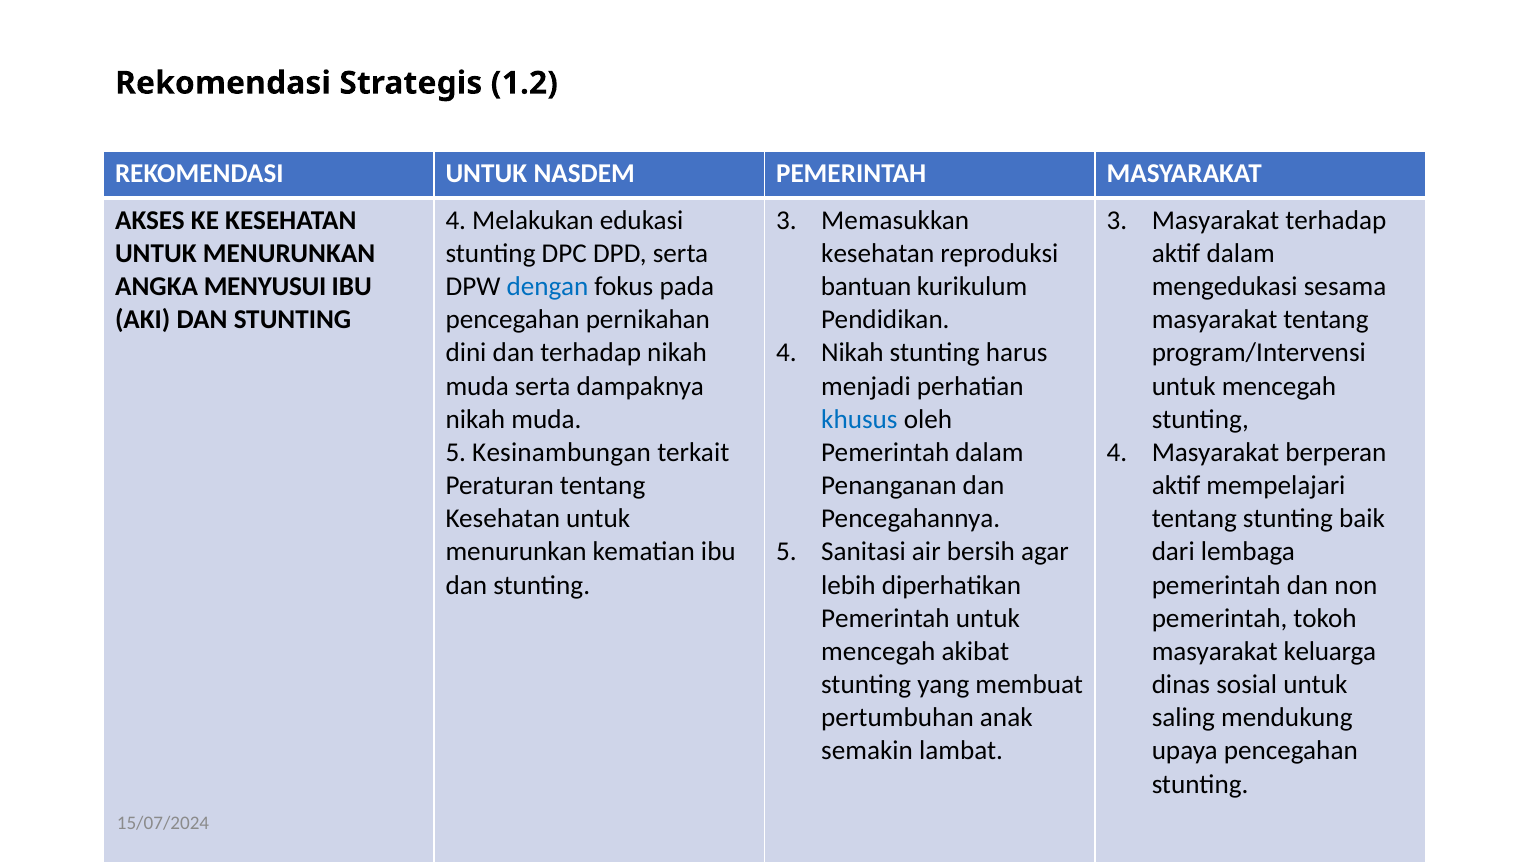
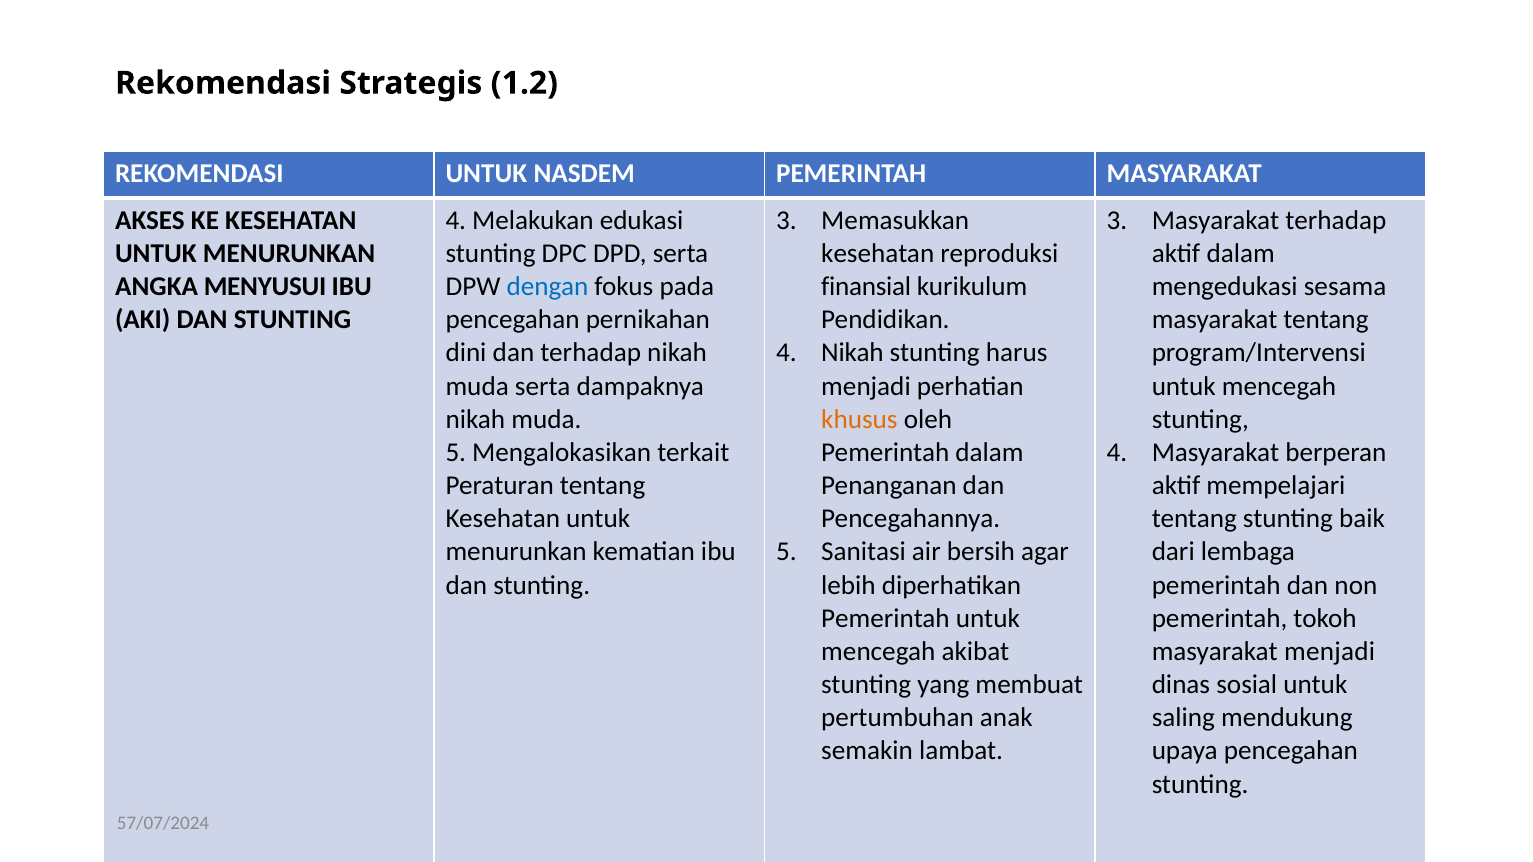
bantuan: bantuan -> finansial
khusus colour: blue -> orange
Kesinambungan: Kesinambungan -> Mengalokasikan
masyarakat keluarga: keluarga -> menjadi
15/07/2024: 15/07/2024 -> 57/07/2024
